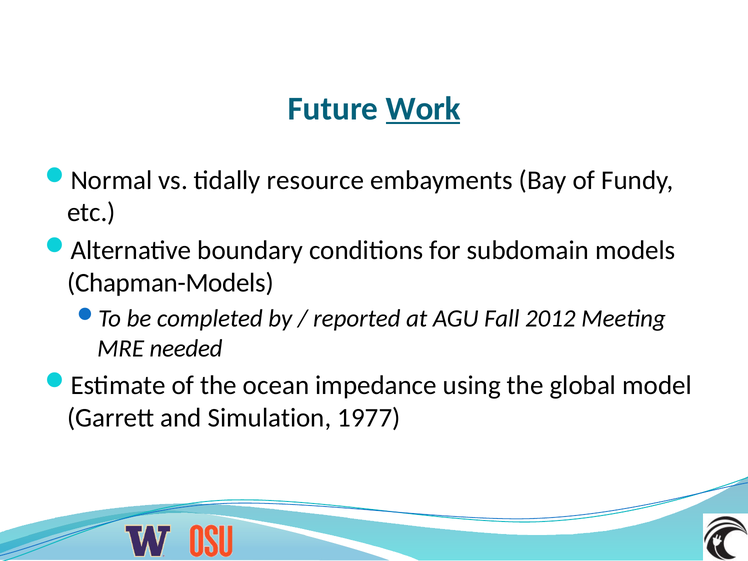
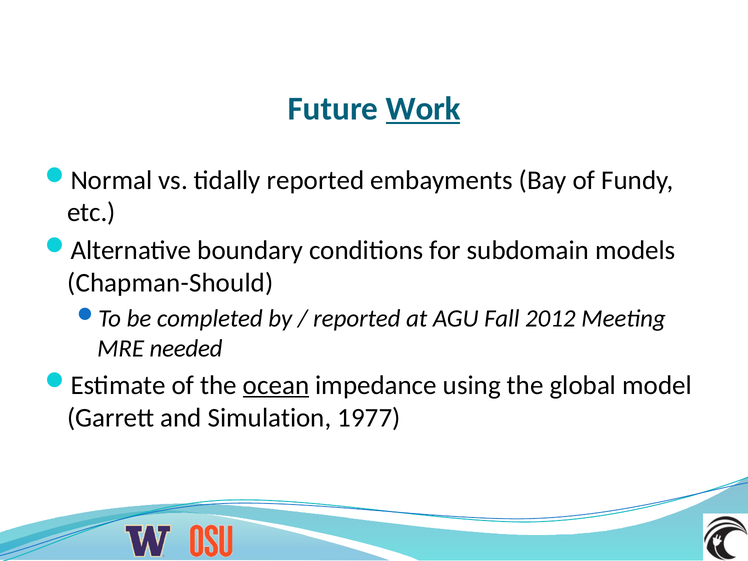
tidally resource: resource -> reported
Chapman-Models: Chapman-Models -> Chapman-Should
ocean underline: none -> present
